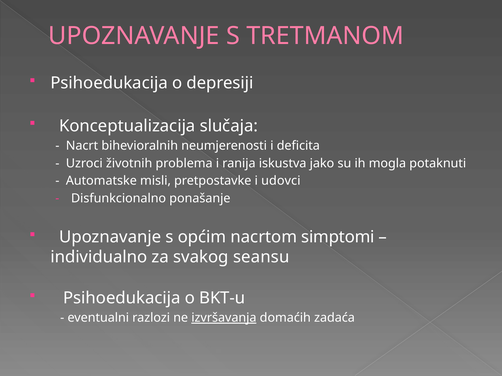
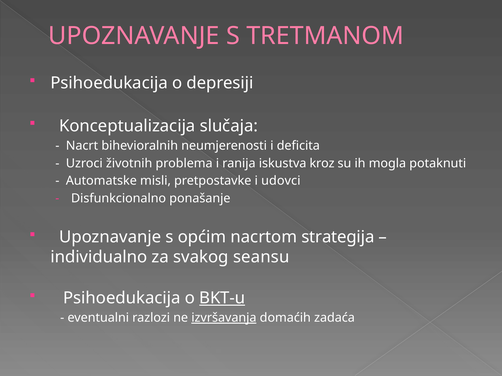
jako: jako -> kroz
simptomi: simptomi -> strategija
BKT-u underline: none -> present
